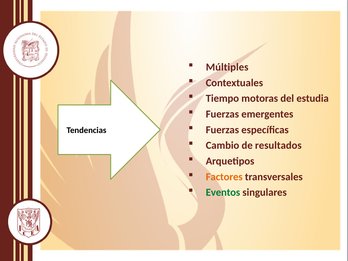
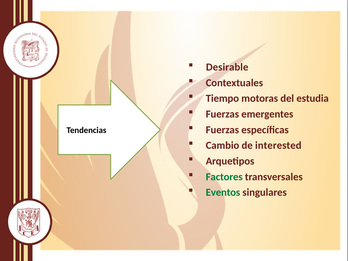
Múltiples: Múltiples -> Desirable
resultados: resultados -> interested
Factores colour: orange -> green
